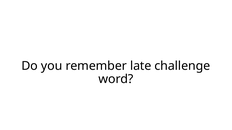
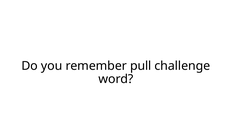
late: late -> pull
